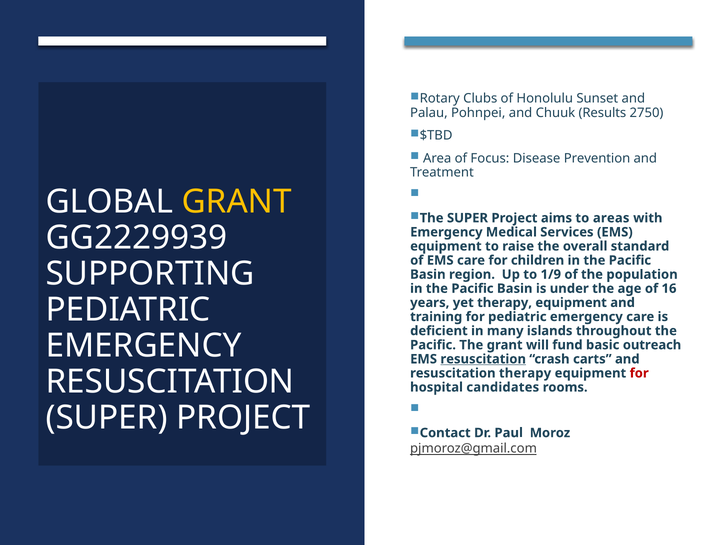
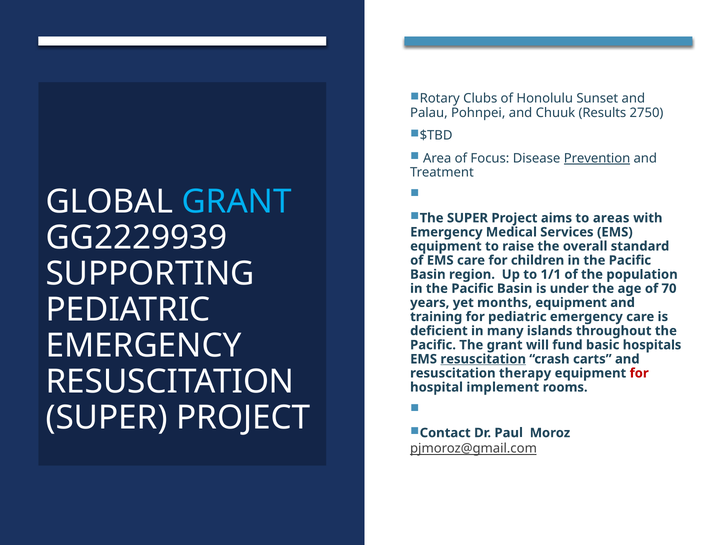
Prevention underline: none -> present
GRANT at (237, 202) colour: yellow -> light blue
1/9: 1/9 -> 1/1
16: 16 -> 70
yet therapy: therapy -> months
outreach: outreach -> hospitals
candidates: candidates -> implement
